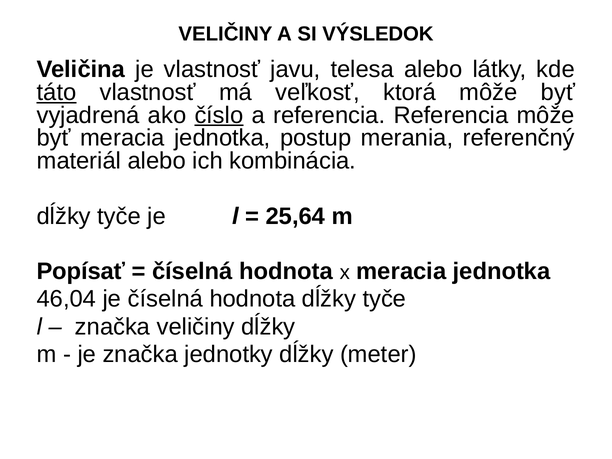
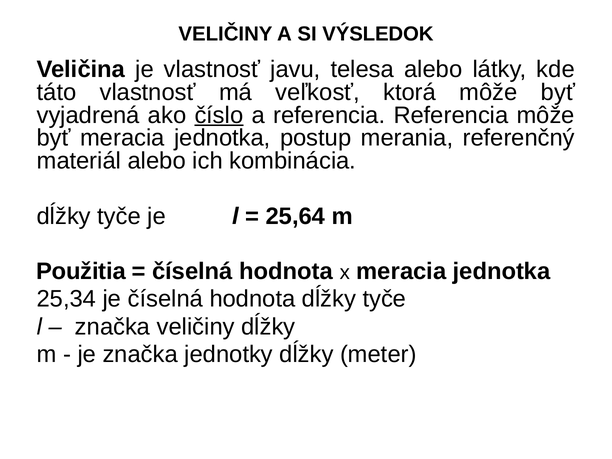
táto underline: present -> none
Popísať: Popísať -> Použitia
46,04: 46,04 -> 25,34
